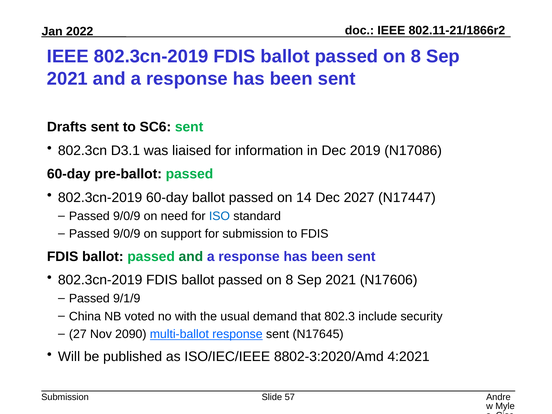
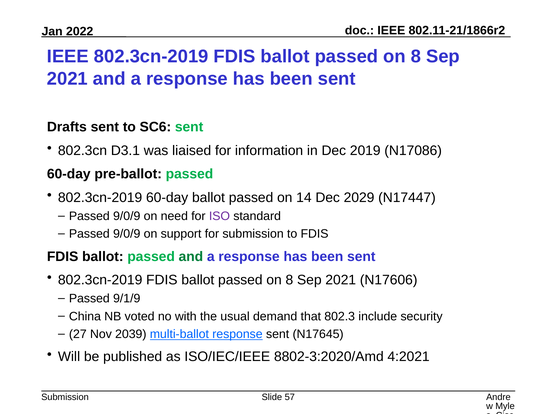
2027: 2027 -> 2029
ISO colour: blue -> purple
2090: 2090 -> 2039
